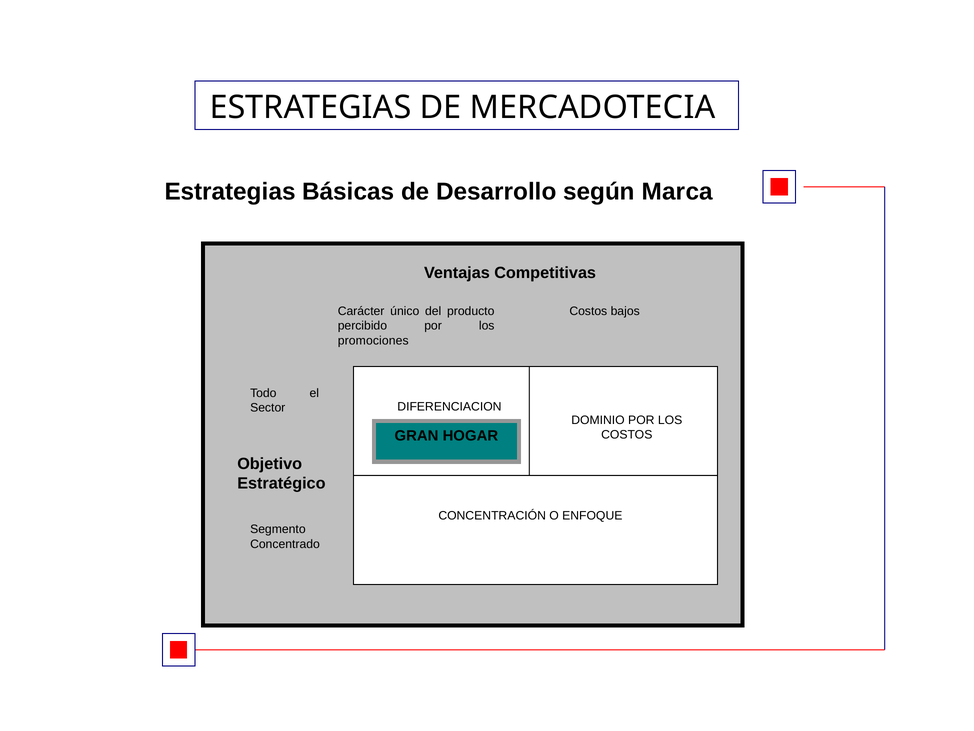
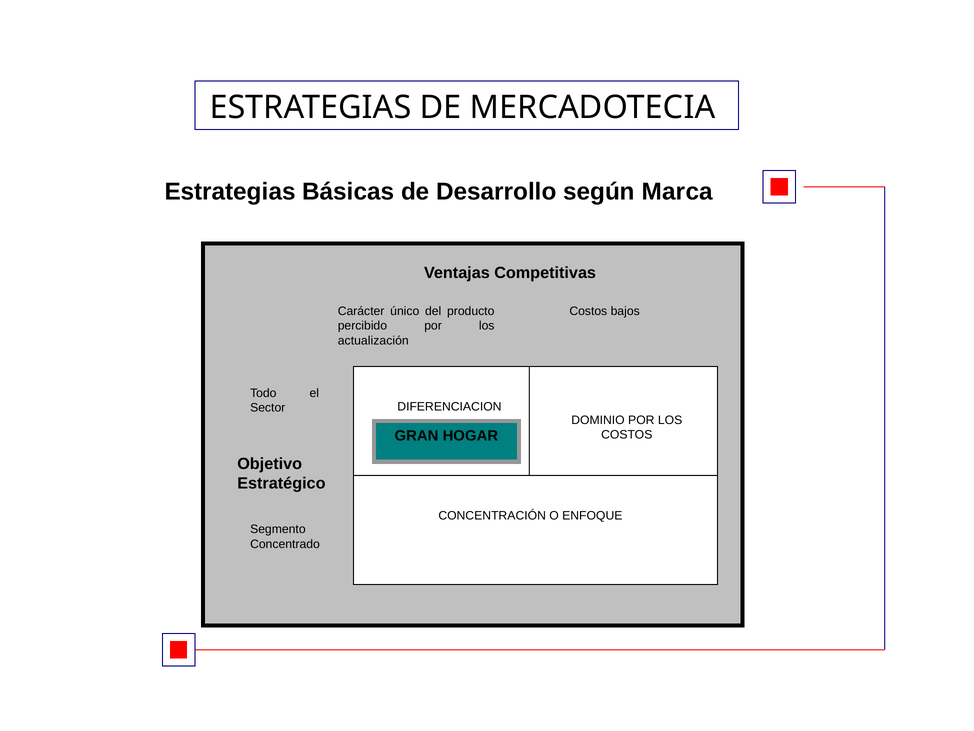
promociones: promociones -> actualización
